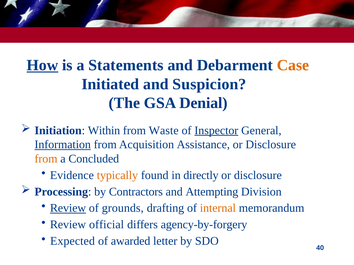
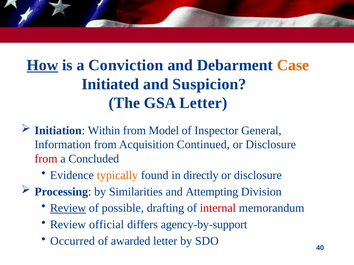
Statements: Statements -> Conviction
GSA Denial: Denial -> Letter
Waste: Waste -> Model
Inspector underline: present -> none
Information underline: present -> none
Assistance: Assistance -> Continued
from at (46, 159) colour: orange -> red
Contractors: Contractors -> Similarities
grounds: grounds -> possible
internal colour: orange -> red
agency-by-forgery: agency-by-forgery -> agency-by-support
Expected: Expected -> Occurred
